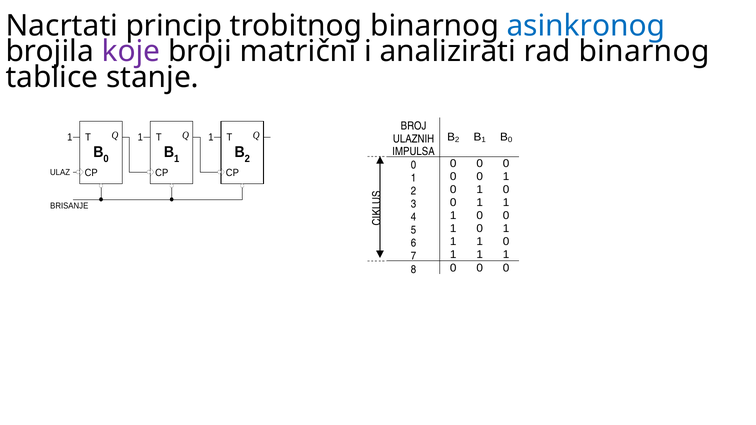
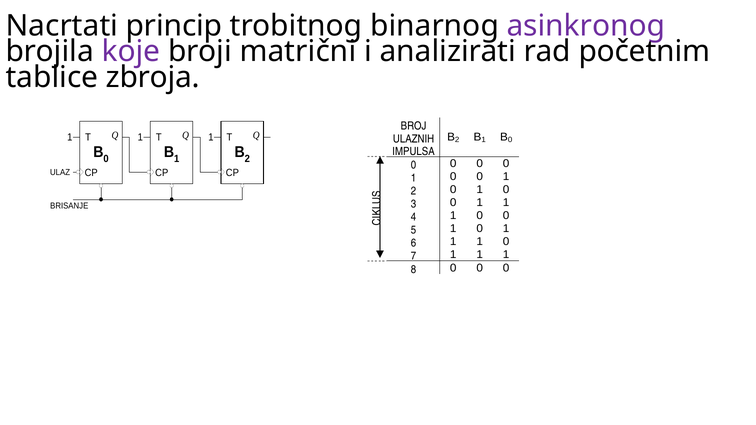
asinkronog colour: blue -> purple
rad binarnog: binarnog -> početnim
stanje: stanje -> zbroja
